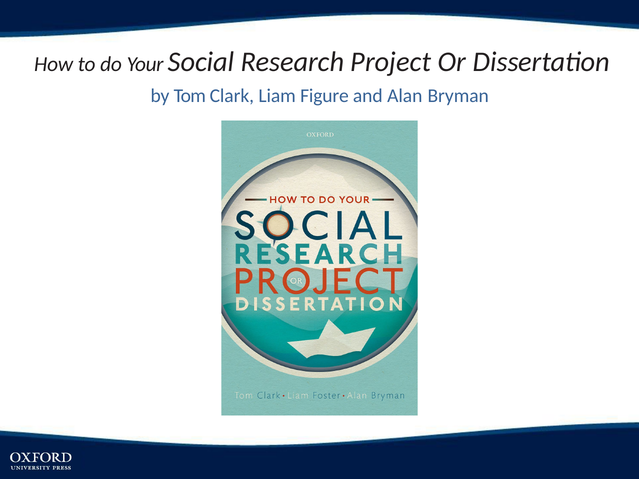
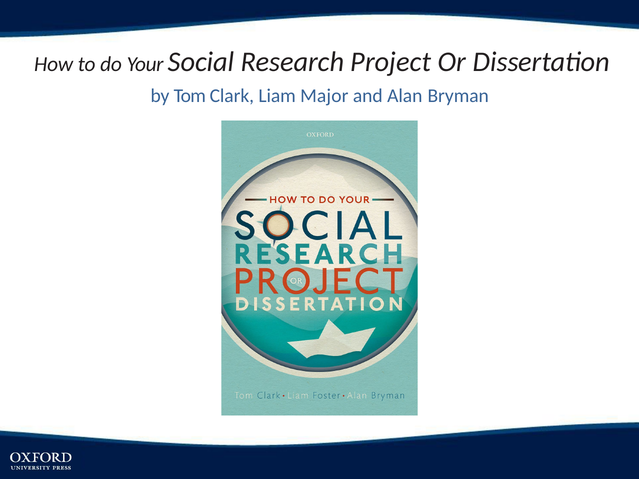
Figure: Figure -> Major
